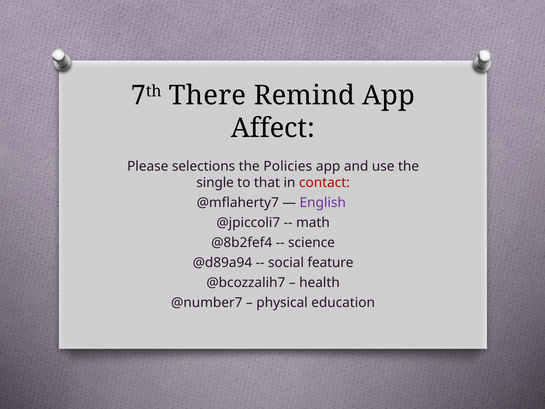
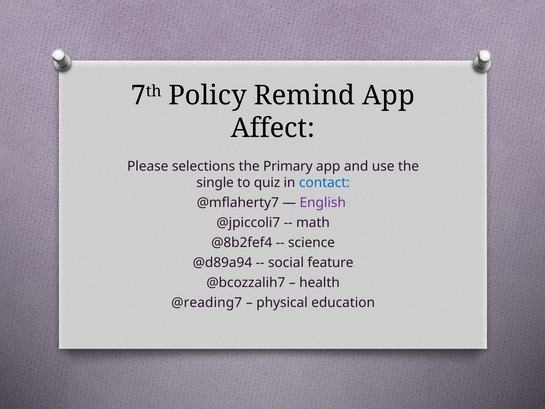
There: There -> Policy
Policies: Policies -> Primary
that: that -> quiz
contact colour: red -> blue
@number7: @number7 -> @reading7
